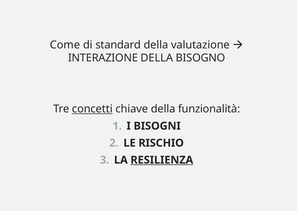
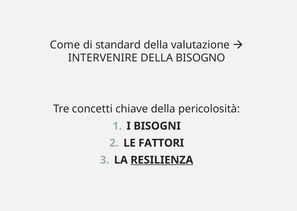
INTERAZIONE: INTERAZIONE -> INTERVENIRE
concetti underline: present -> none
funzionalità: funzionalità -> pericolosità
RISCHIO: RISCHIO -> FATTORI
